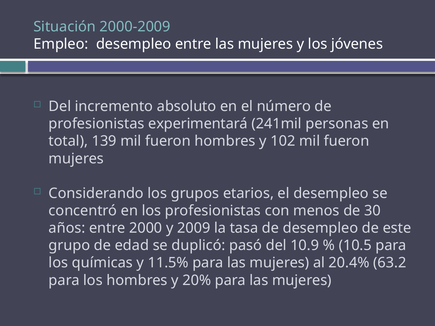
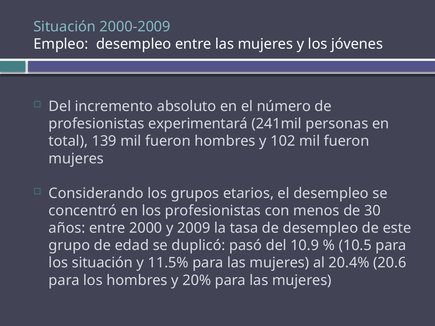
los químicas: químicas -> situación
63.2: 63.2 -> 20.6
